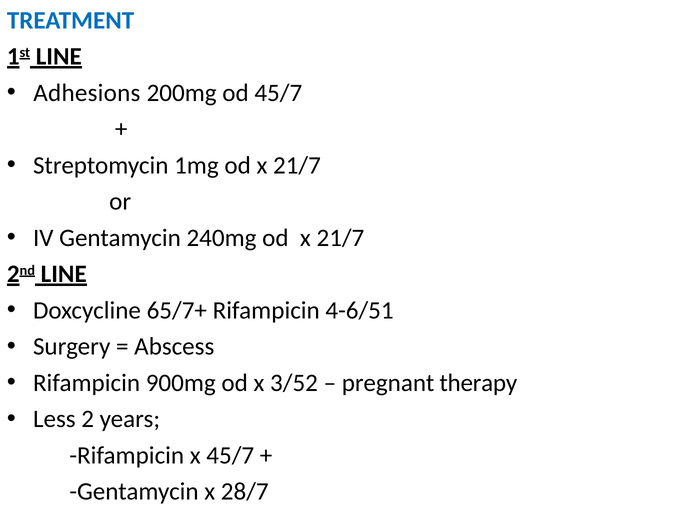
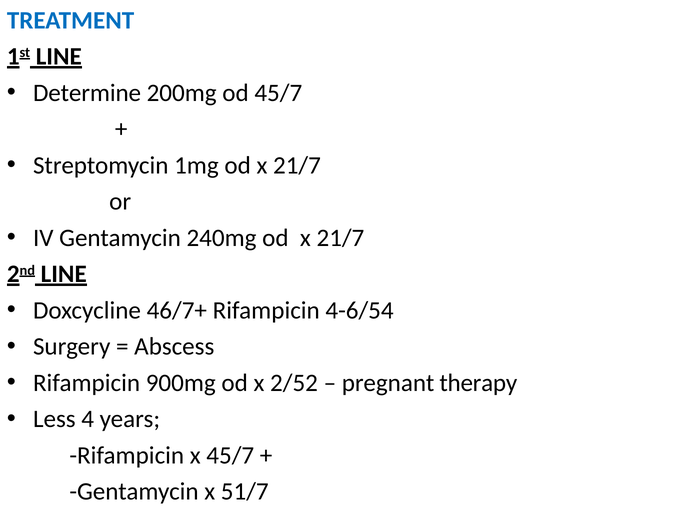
Adhesions: Adhesions -> Determine
65/7+: 65/7+ -> 46/7+
4-6/51: 4-6/51 -> 4-6/54
3/52: 3/52 -> 2/52
2: 2 -> 4
28/7: 28/7 -> 51/7
